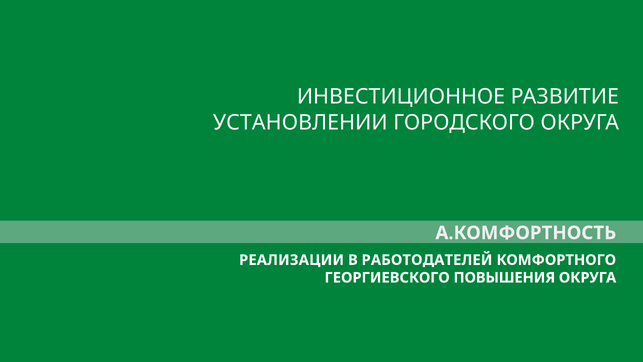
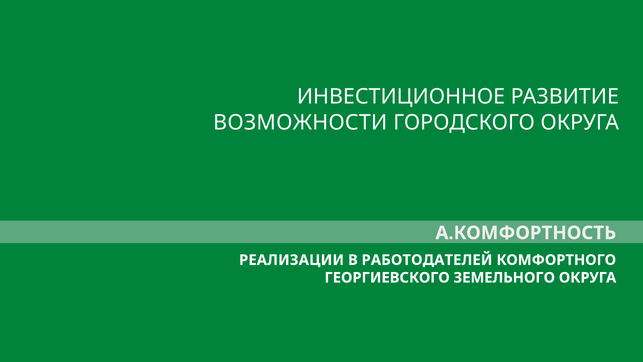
УСТАНОВЛЕНИИ: УСТАНОВЛЕНИИ -> ВОЗМОЖНОСТИ
ПОВЫШЕНИЯ: ПОВЫШЕНИЯ -> ЗЕМЕЛЬНОГО
